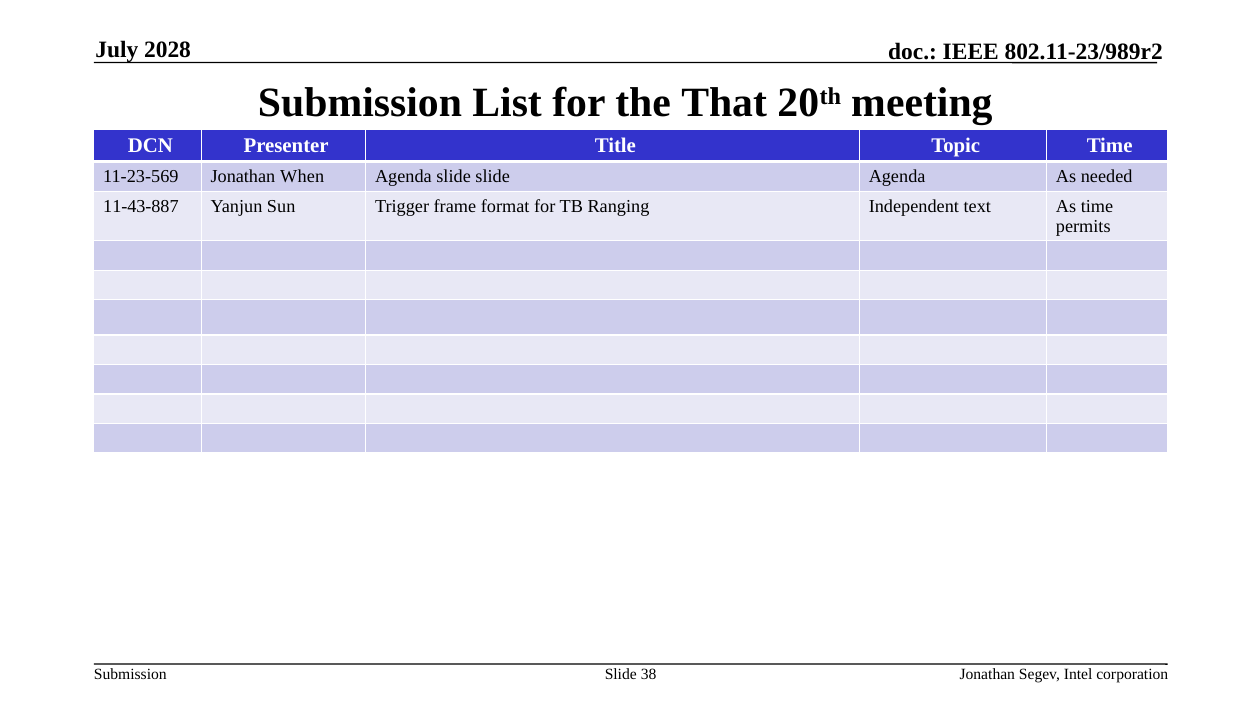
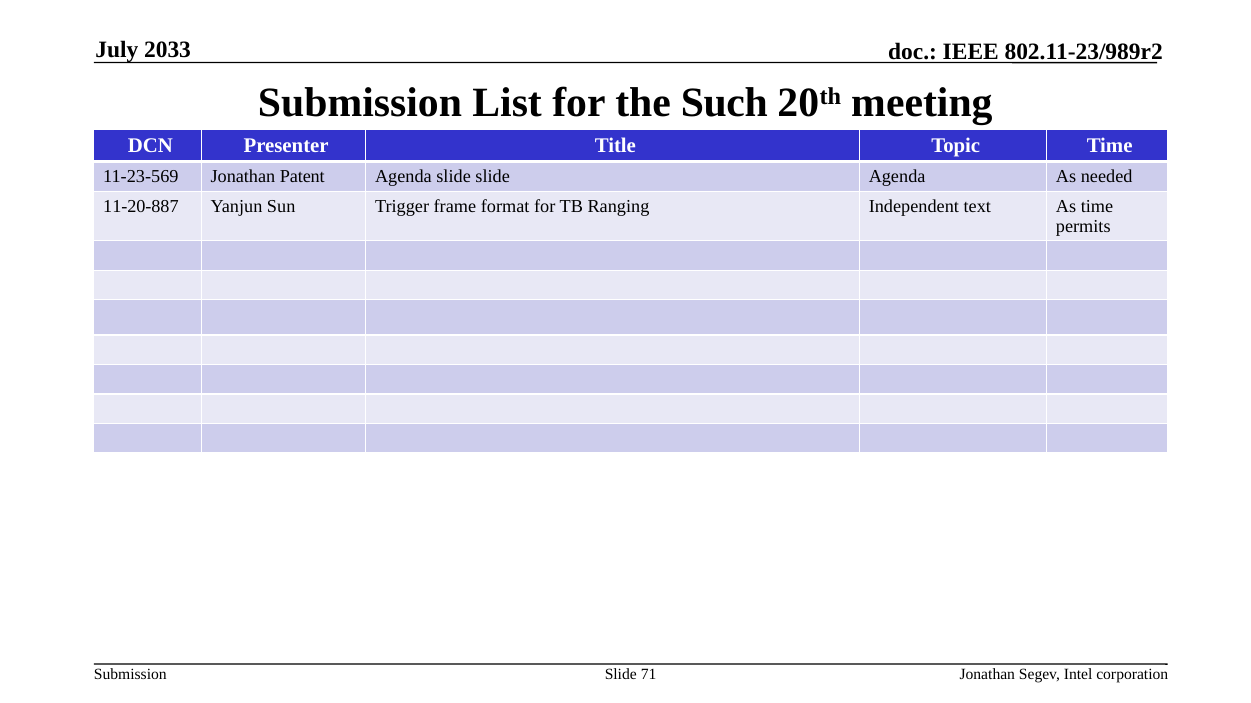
2028: 2028 -> 2033
That: That -> Such
When: When -> Patent
11-43-887: 11-43-887 -> 11-20-887
38: 38 -> 71
